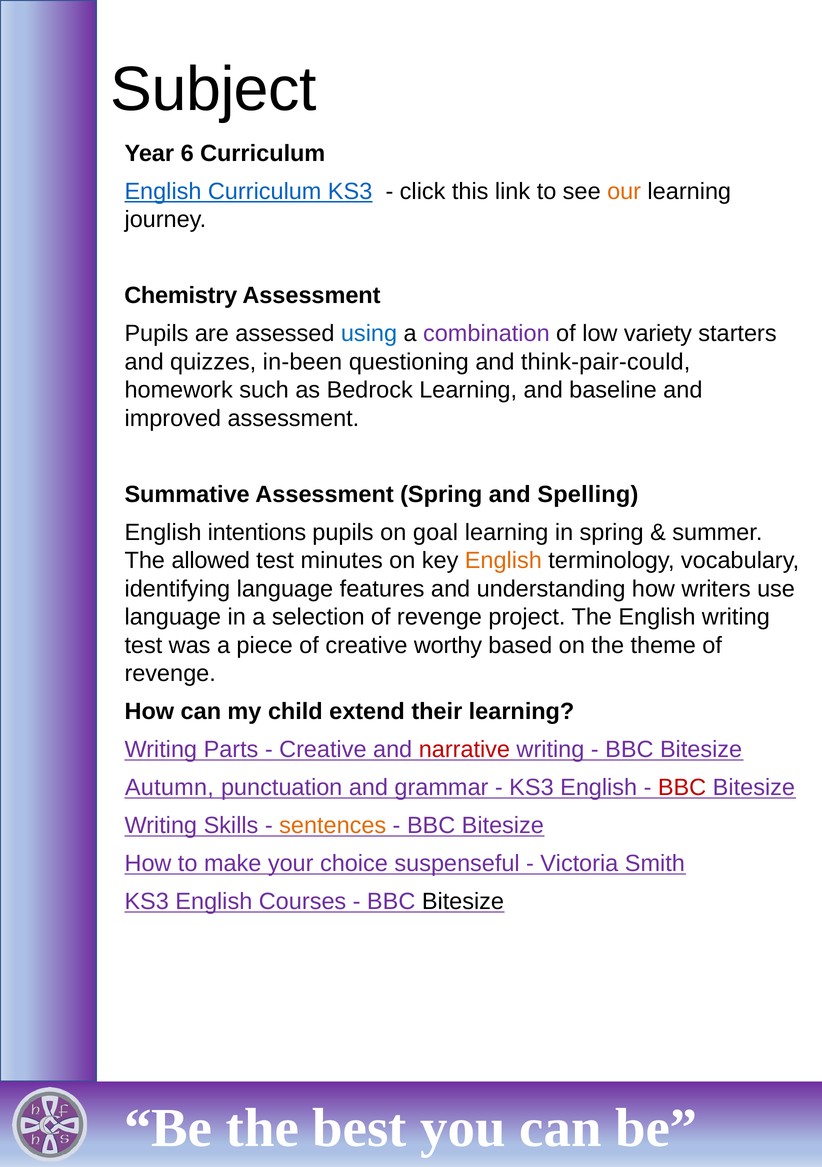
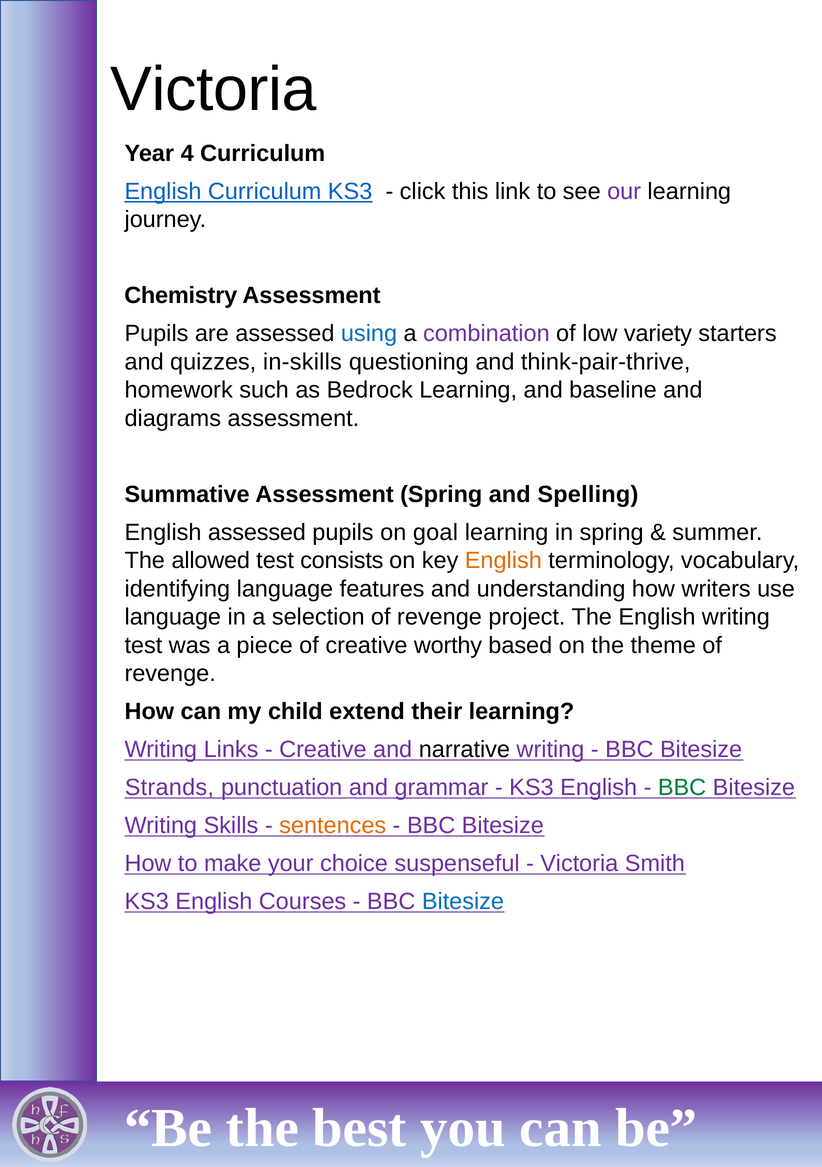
Subject at (214, 89): Subject -> Victoria
6: 6 -> 4
our colour: orange -> purple
in-been: in-been -> in-skills
think-pair-could: think-pair-could -> think-pair-thrive
improved: improved -> diagrams
English intentions: intentions -> assessed
minutes: minutes -> consists
Parts: Parts -> Links
narrative colour: red -> black
Autumn: Autumn -> Strands
BBC at (682, 787) colour: red -> green
Bitesize at (463, 901) colour: black -> blue
